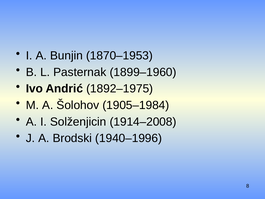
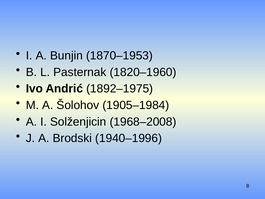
1899–1960: 1899–1960 -> 1820–1960
1914‒2008: 1914‒2008 -> 1968‒2008
